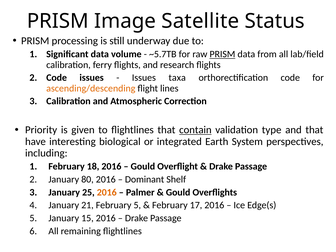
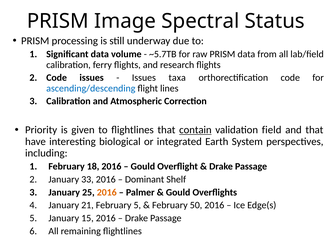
Satellite: Satellite -> Spectral
PRISM at (222, 54) underline: present -> none
ascending/descending colour: orange -> blue
type: type -> field
80: 80 -> 33
17: 17 -> 50
